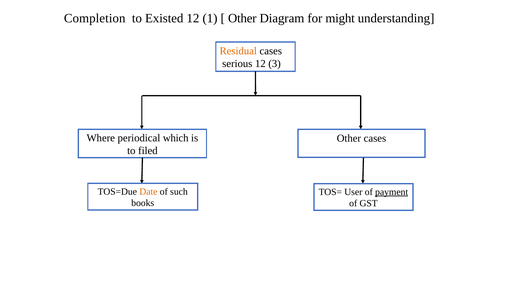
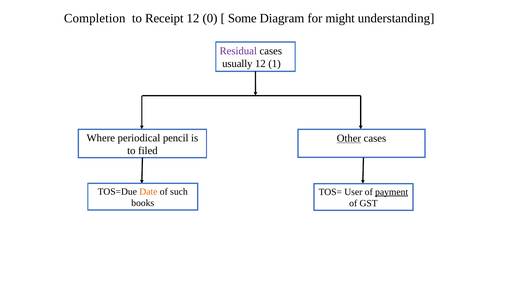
Existed: Existed -> Receipt
1: 1 -> 0
Other at (242, 18): Other -> Some
Residual colour: orange -> purple
serious: serious -> usually
3: 3 -> 1
which: which -> pencil
Other at (349, 138) underline: none -> present
